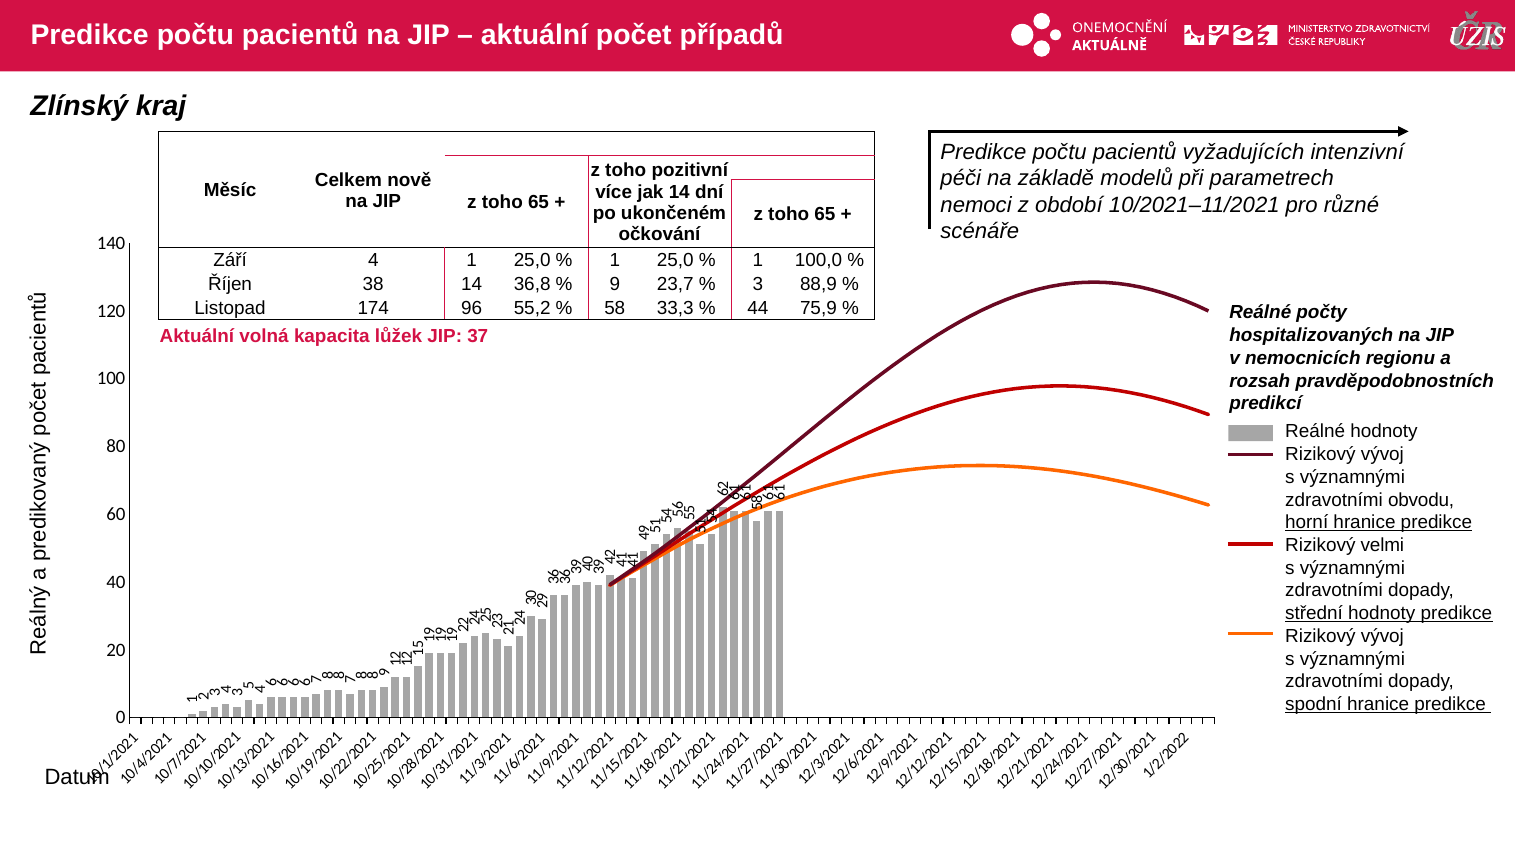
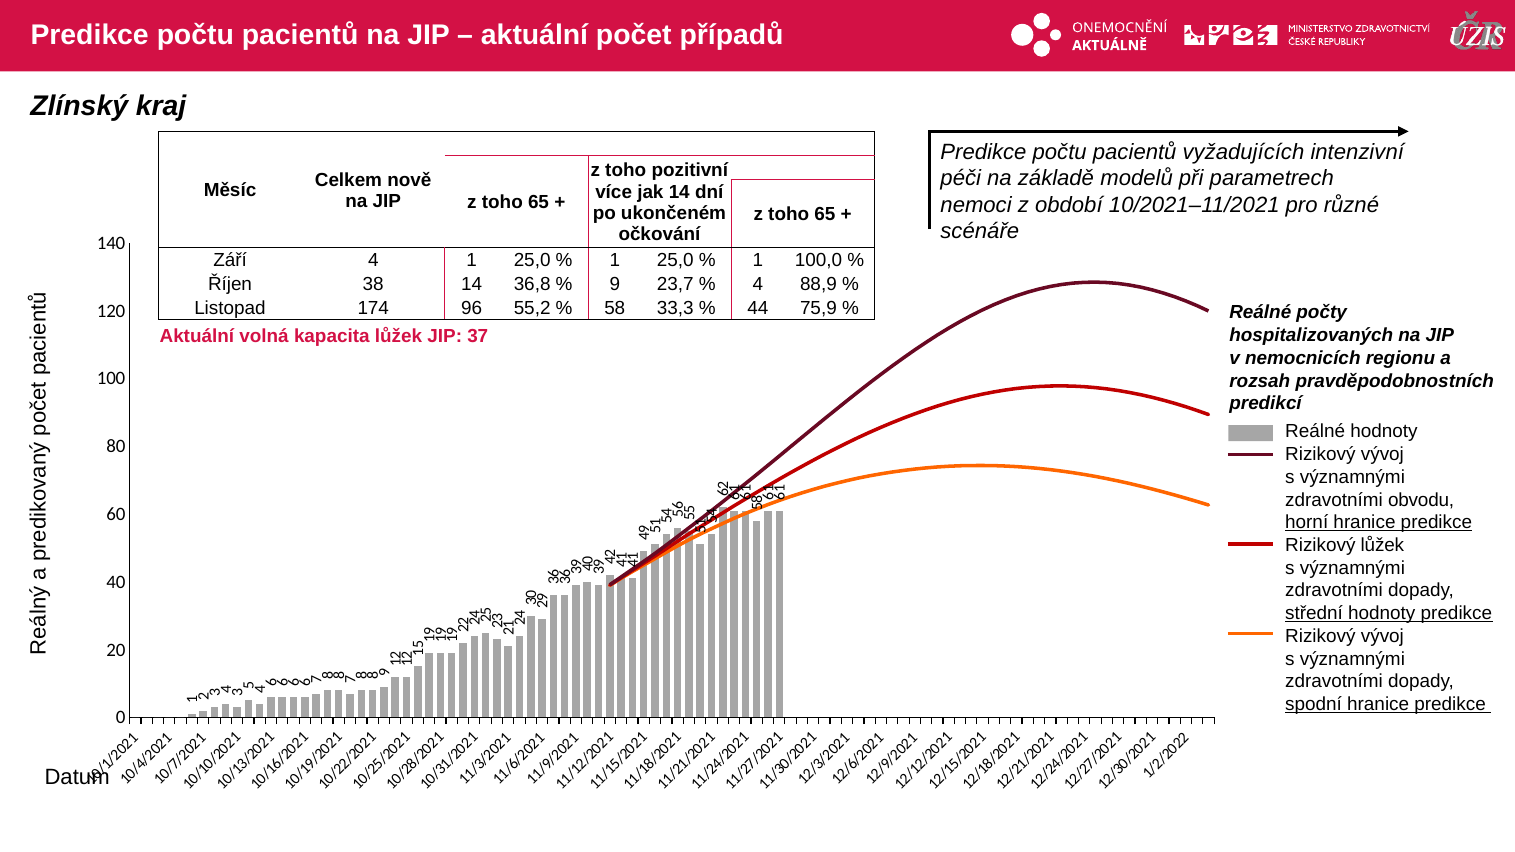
3 at (758, 285): 3 -> 4
Rizikový velmi: velmi -> lůžek
